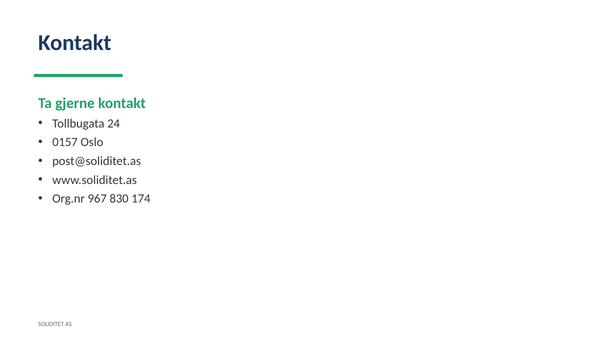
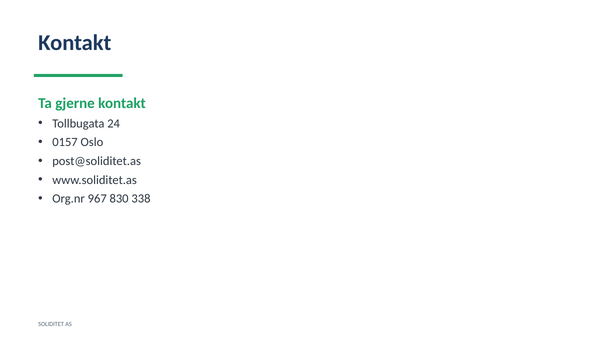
174: 174 -> 338
